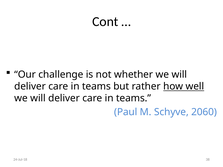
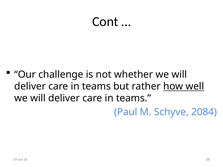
2060: 2060 -> 2084
